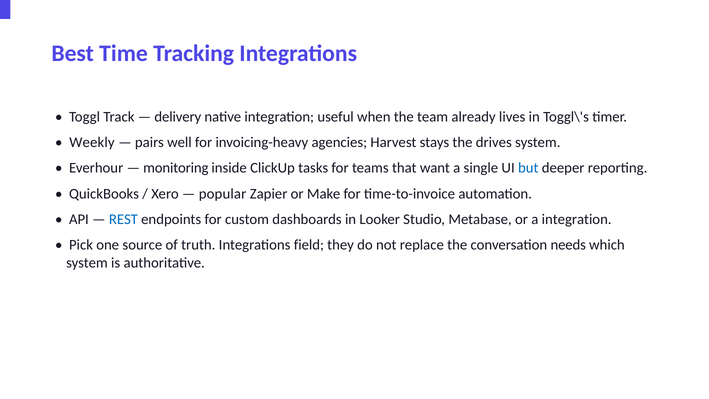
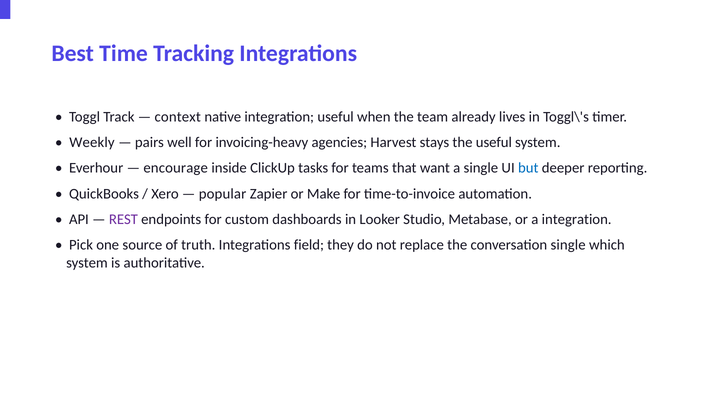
delivery: delivery -> context
the drives: drives -> useful
monitoring: monitoring -> encourage
REST colour: blue -> purple
conversation needs: needs -> single
